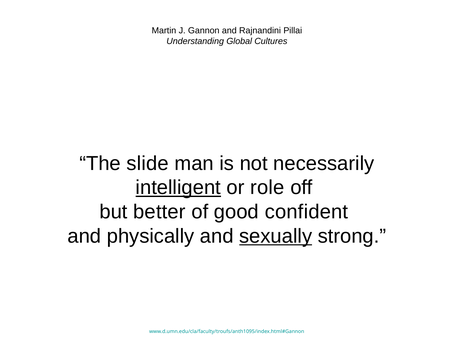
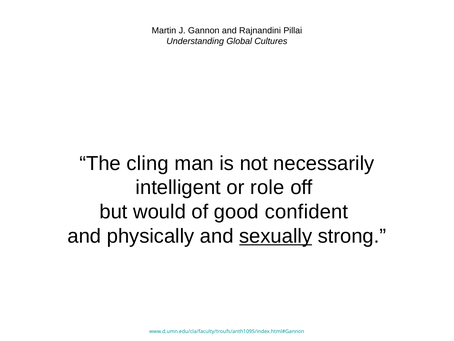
slide: slide -> cling
intelligent underline: present -> none
better: better -> would
